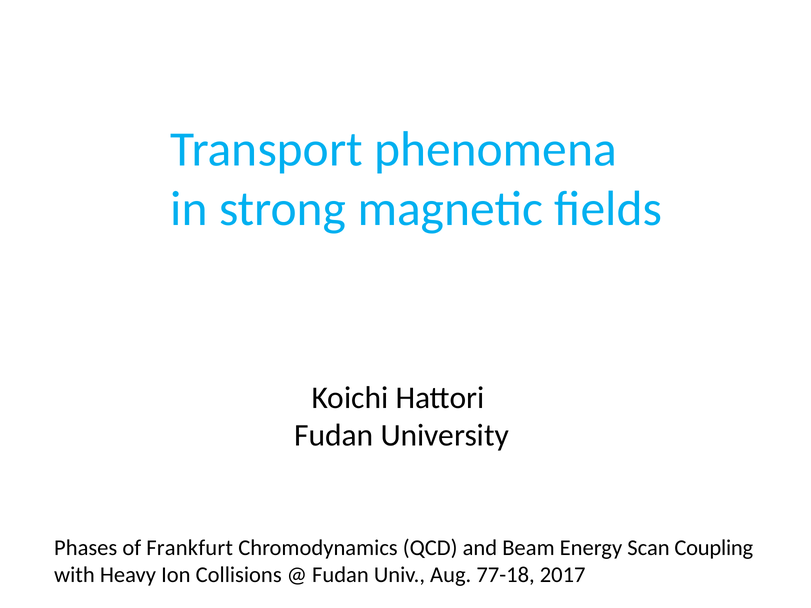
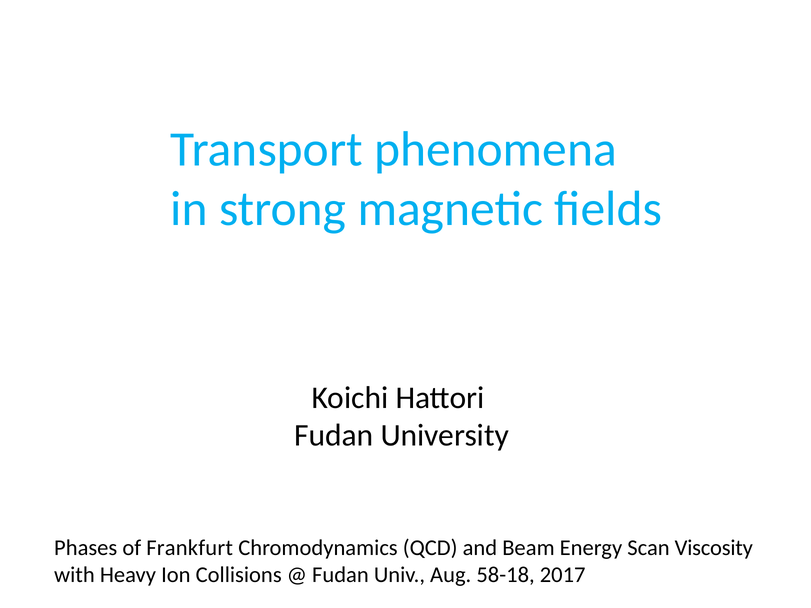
Coupling: Coupling -> Viscosity
77-18: 77-18 -> 58-18
